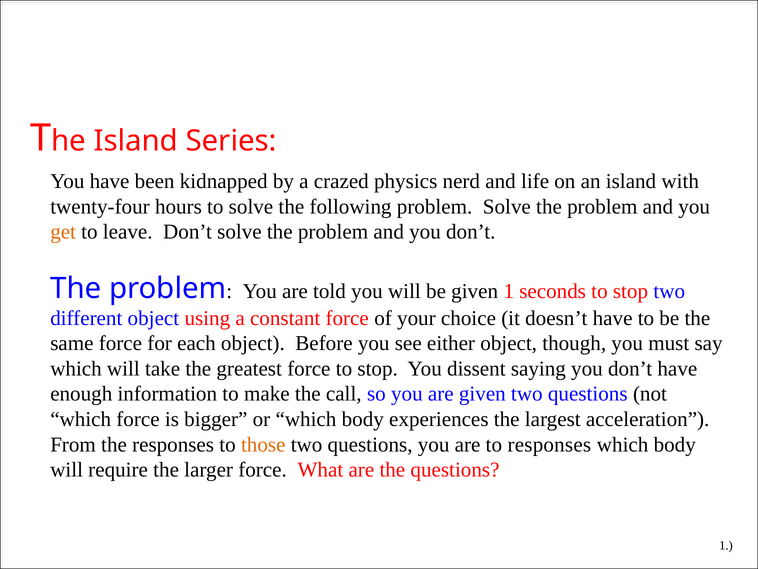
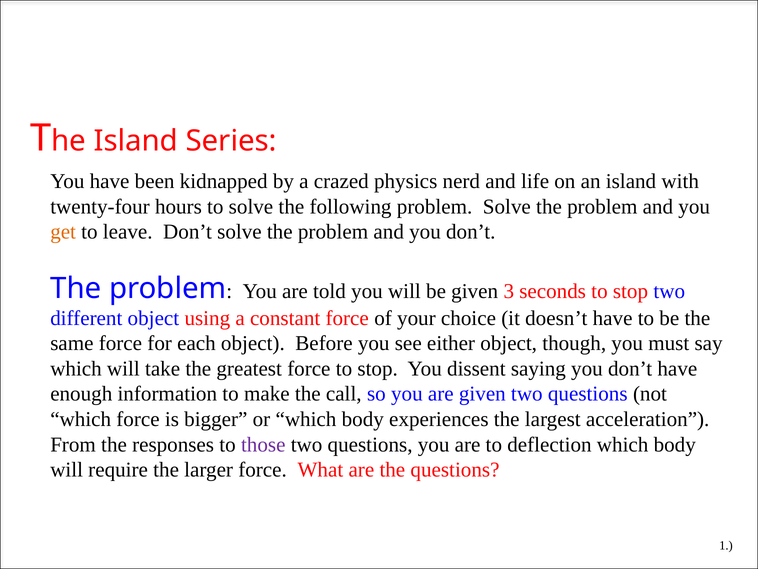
given 1: 1 -> 3
those colour: orange -> purple
to responses: responses -> deflection
